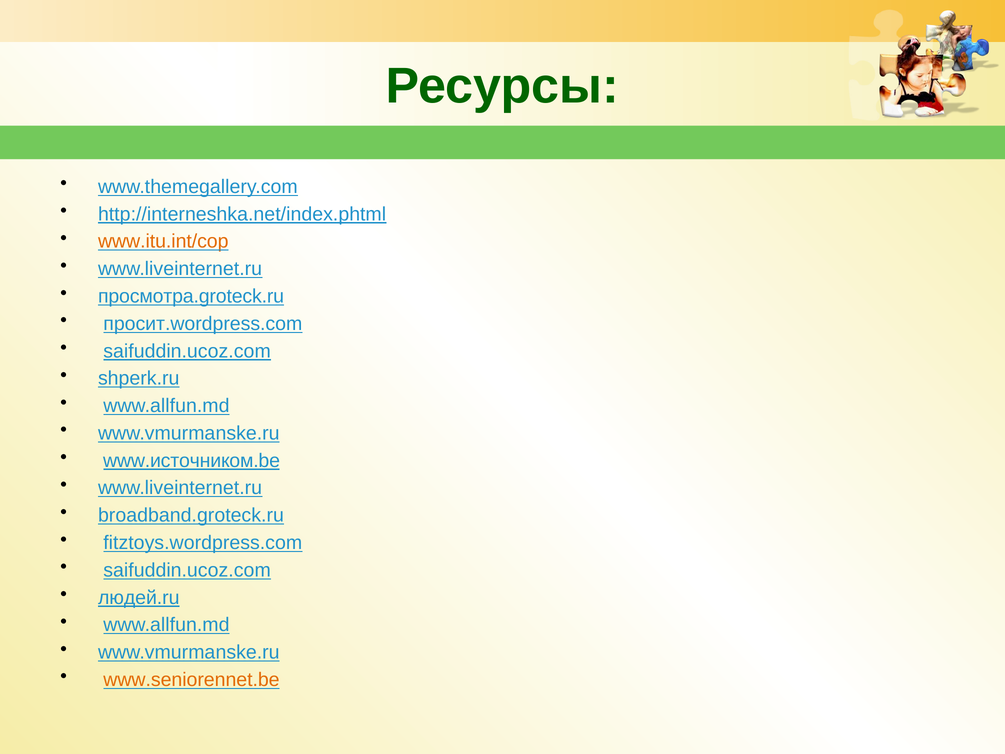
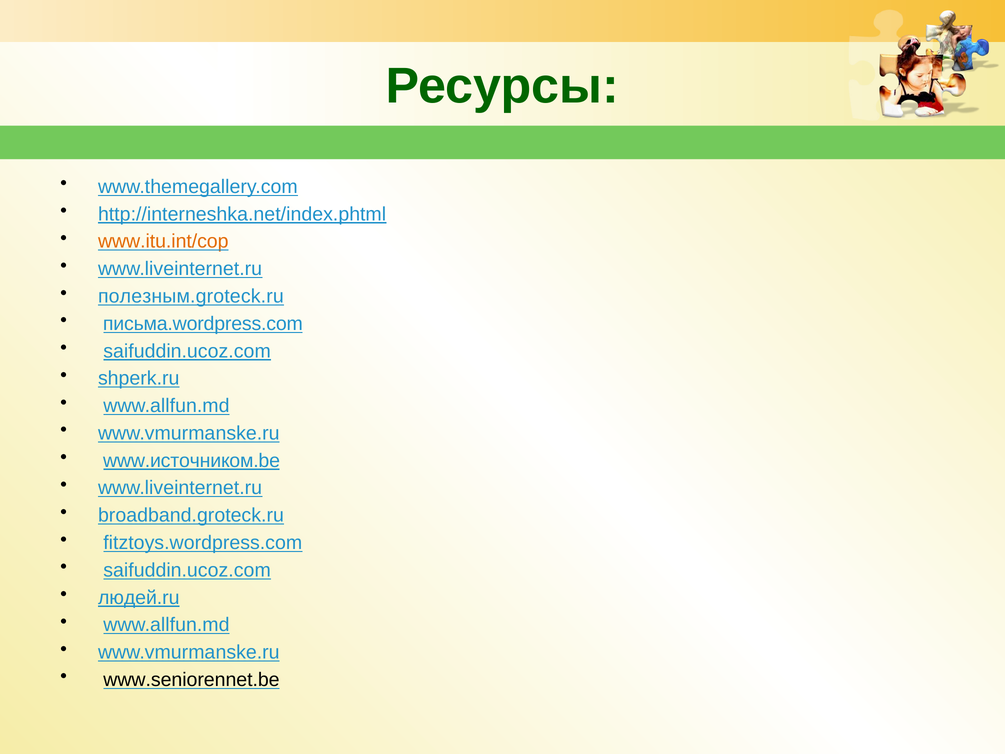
просмотра.groteck.ru: просмотра.groteck.ru -> полезным.groteck.ru
просит.wordpress.com: просит.wordpress.com -> письма.wordpress.com
www.seniorennet.be colour: orange -> black
